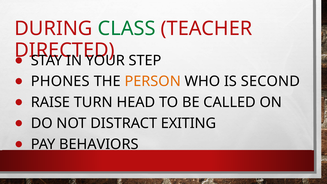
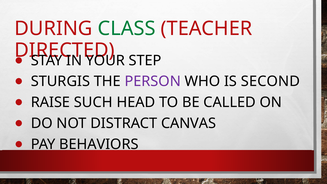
PHONES: PHONES -> STURGIS
PERSON colour: orange -> purple
TURN: TURN -> SUCH
EXITING: EXITING -> CANVAS
